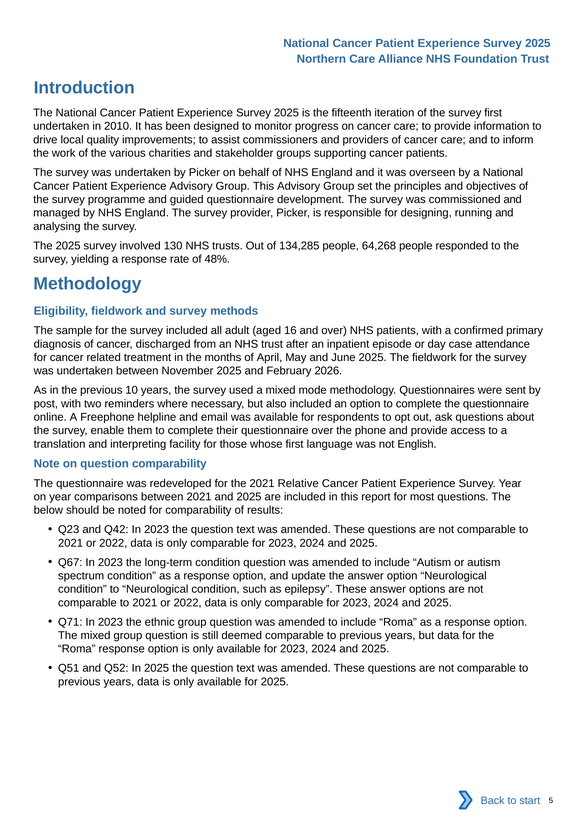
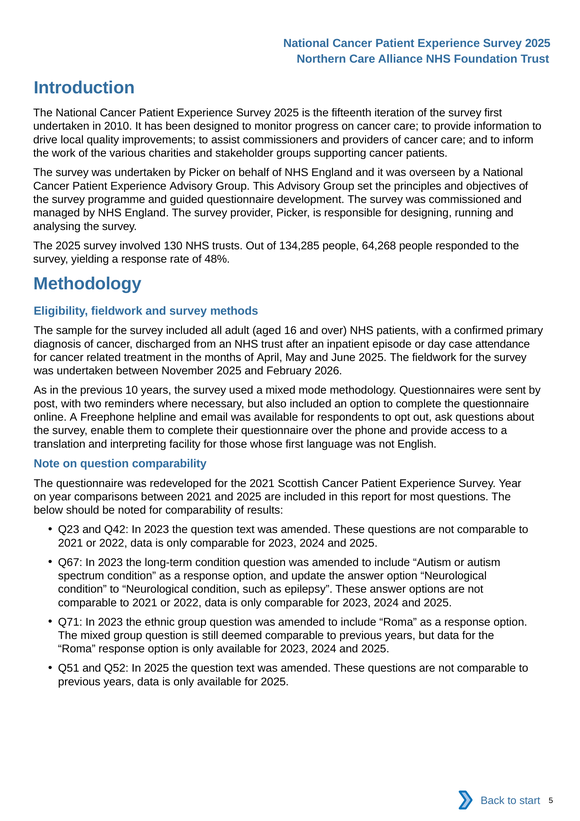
Relative: Relative -> Scottish
